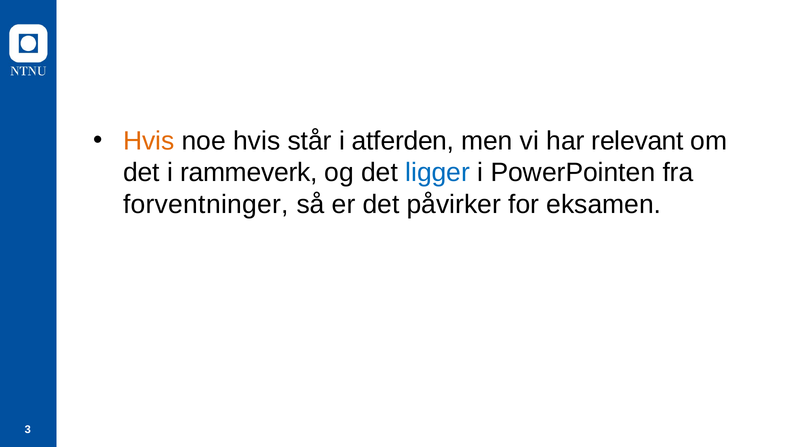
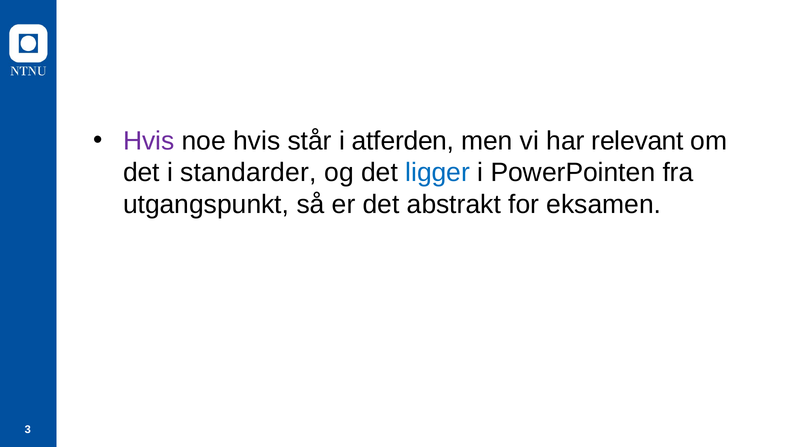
Hvis at (149, 141) colour: orange -> purple
rammeverk: rammeverk -> standarder
forventninger: forventninger -> utgangspunkt
påvirker: påvirker -> abstrakt
